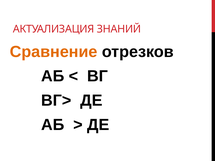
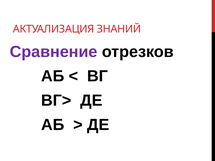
Сравнение colour: orange -> purple
